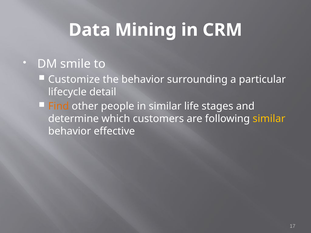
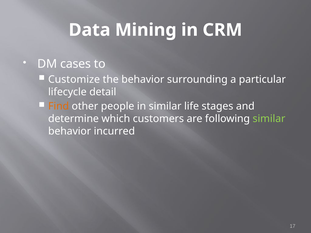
smile: smile -> cases
similar at (269, 119) colour: yellow -> light green
effective: effective -> incurred
